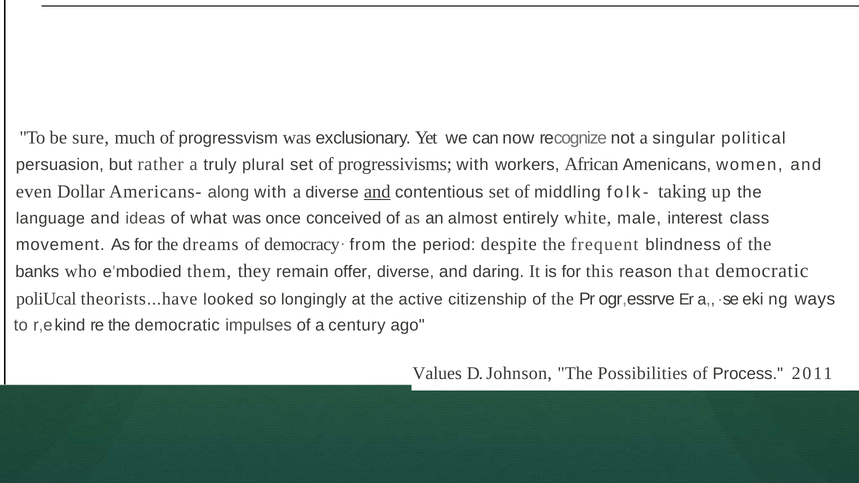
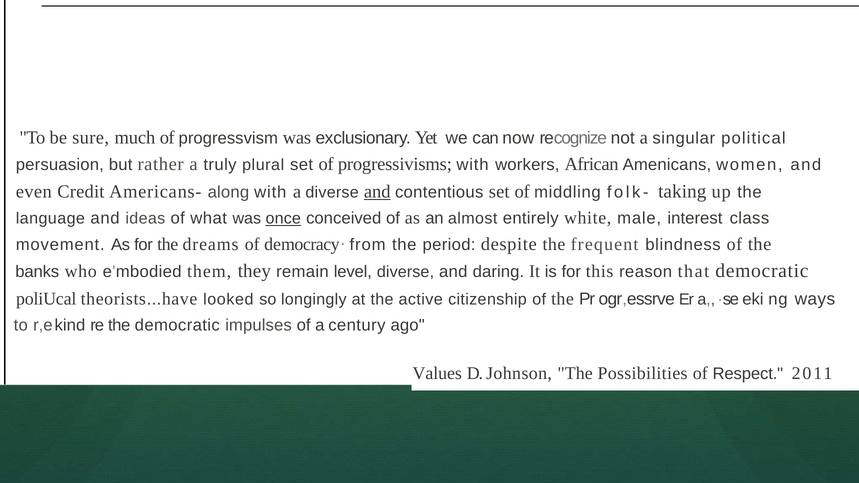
Dollar: Dollar -> Credit
once underline: none -> present
offer: offer -> level
Process: Process -> Respect
